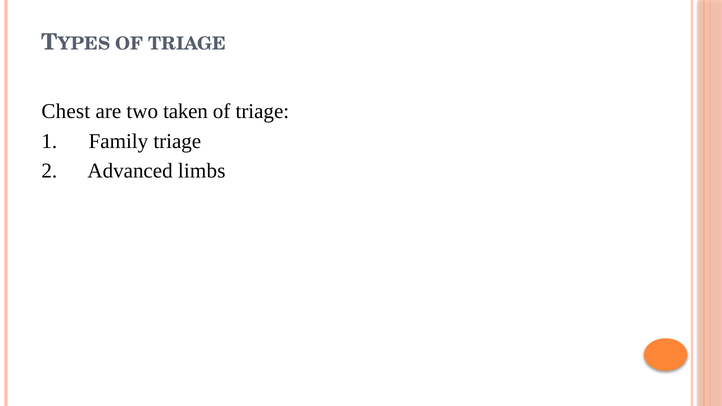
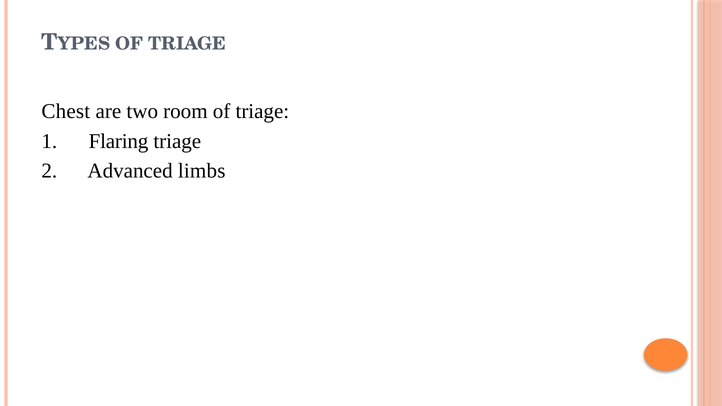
taken: taken -> room
Family: Family -> Flaring
